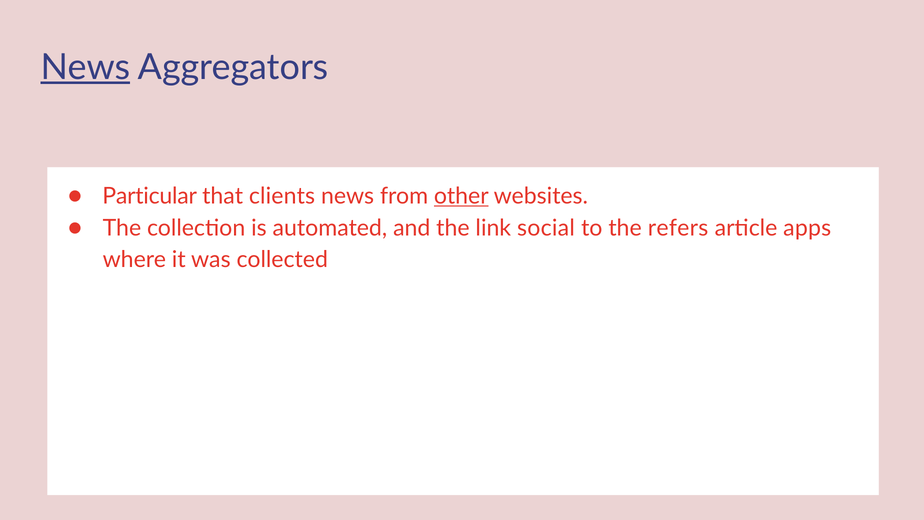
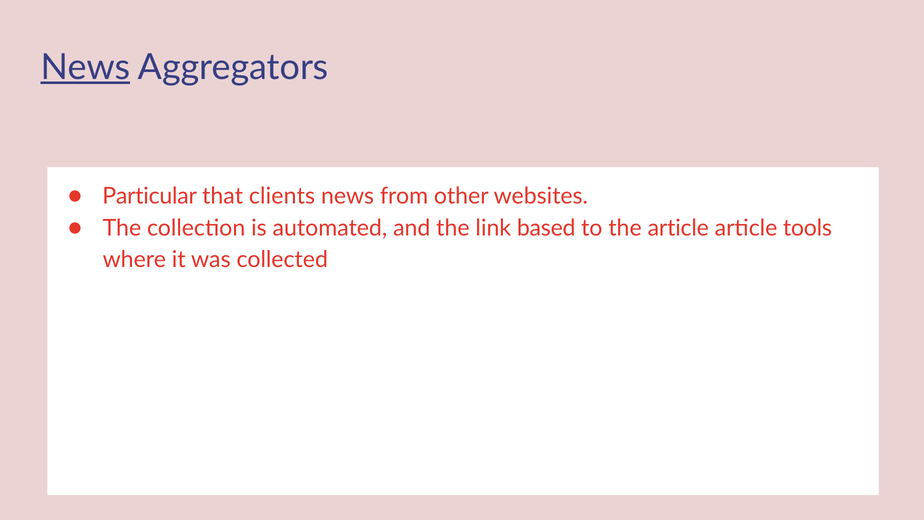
other underline: present -> none
social: social -> based
the refers: refers -> article
apps: apps -> tools
